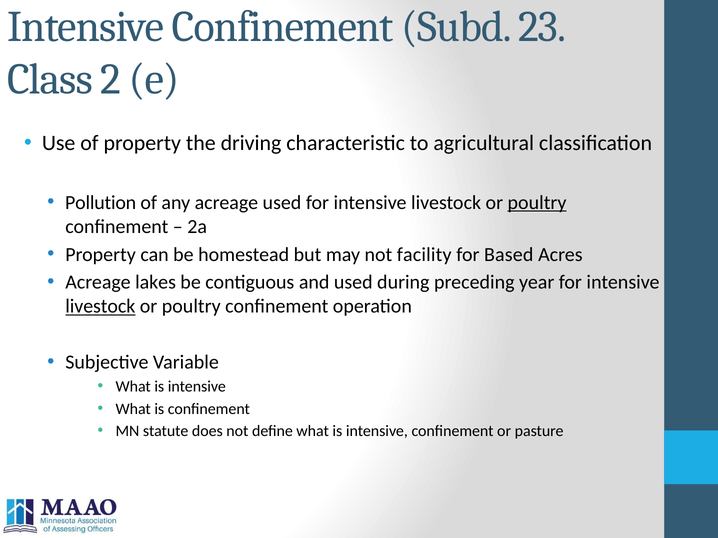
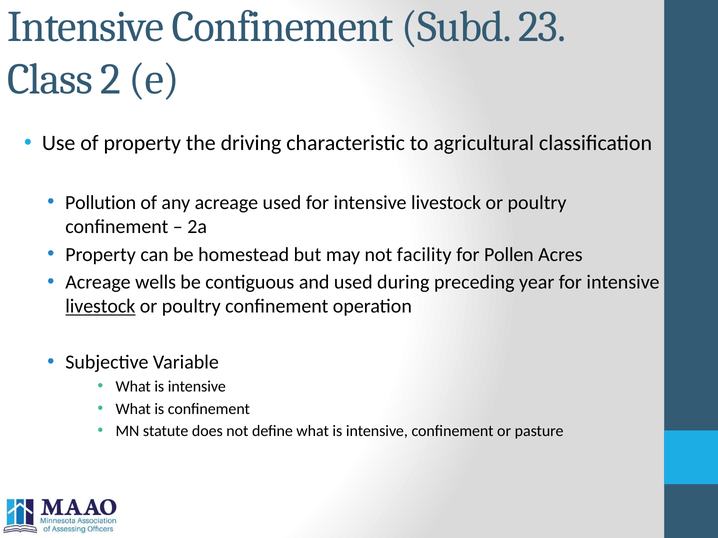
poultry at (537, 203) underline: present -> none
Based: Based -> Pollen
lakes: lakes -> wells
